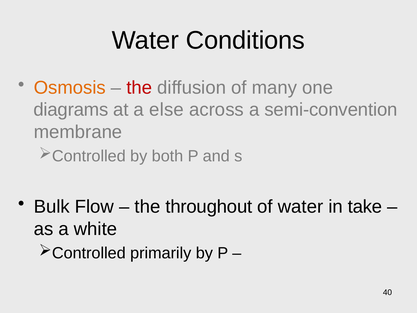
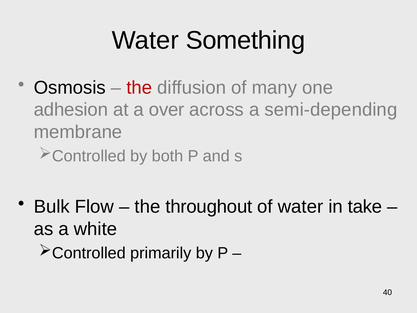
Conditions: Conditions -> Something
Osmosis colour: orange -> black
diagrams: diagrams -> adhesion
else: else -> over
semi-convention: semi-convention -> semi-depending
